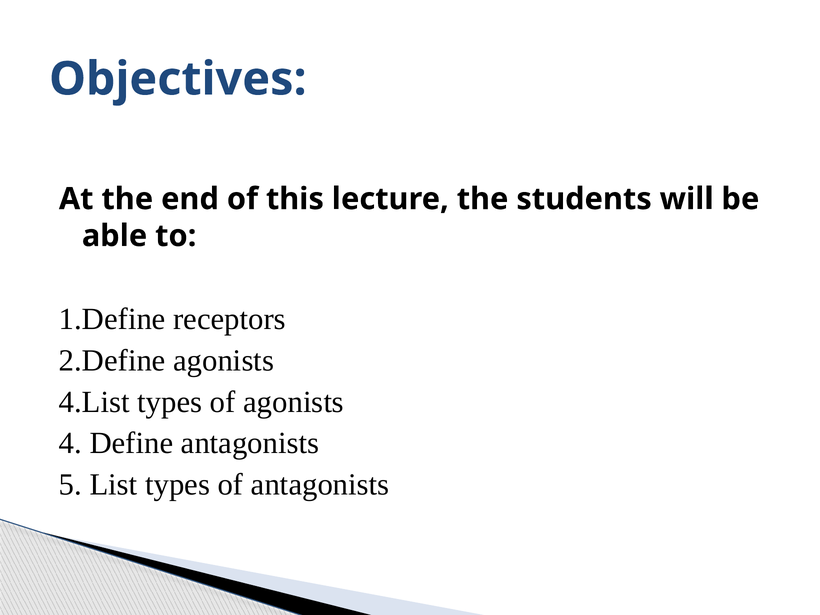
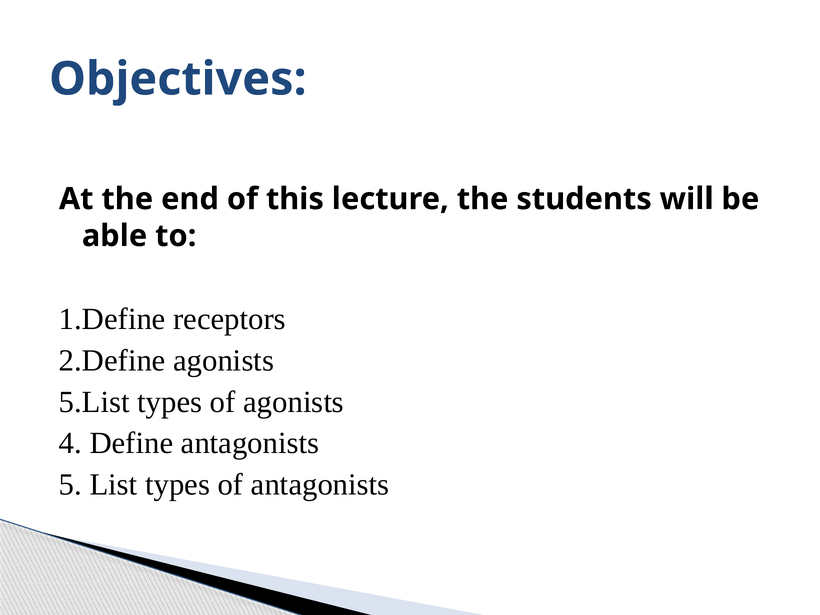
4.List: 4.List -> 5.List
